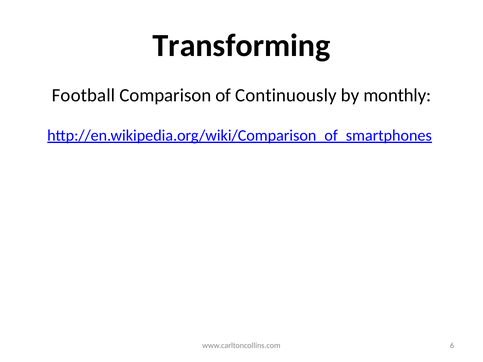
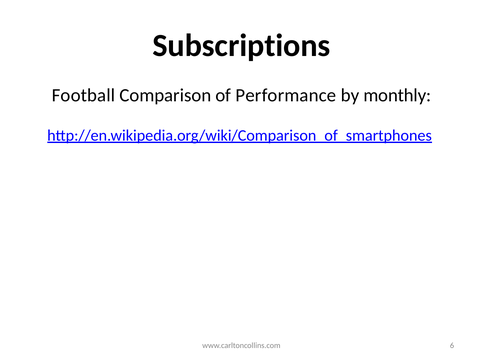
Transforming: Transforming -> Subscriptions
Continuously: Continuously -> Performance
